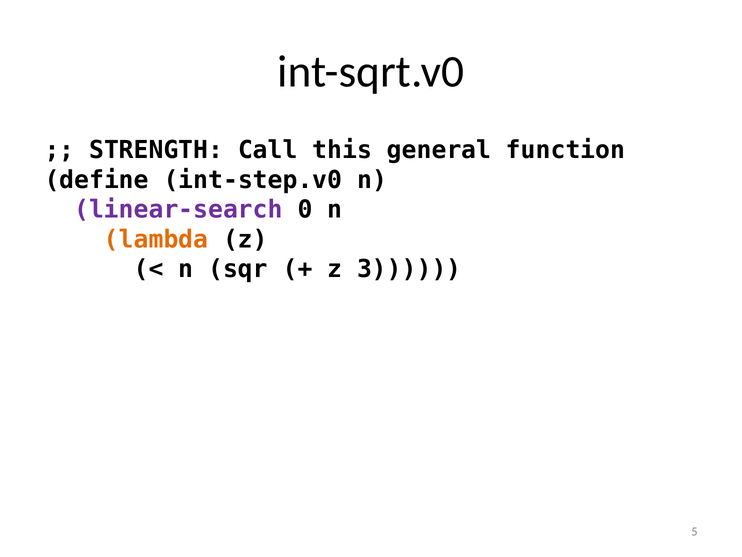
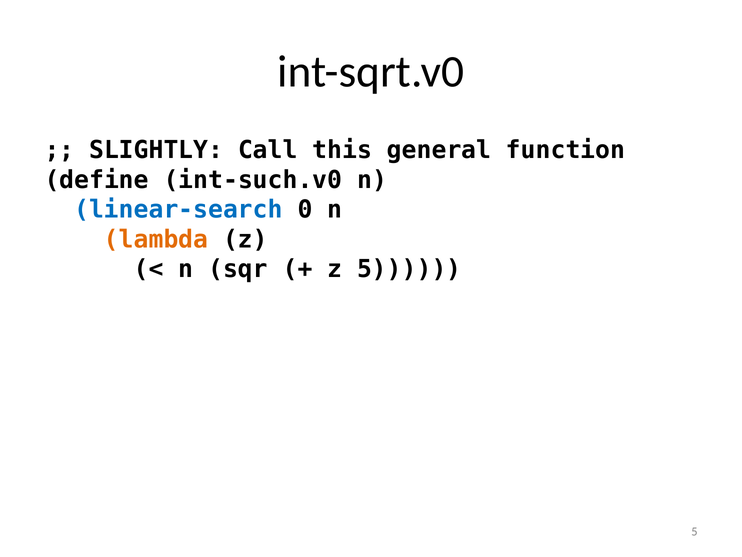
STRENGTH: STRENGTH -> SLIGHTLY
int-step.v0: int-step.v0 -> int-such.v0
linear-search colour: purple -> blue
z 3: 3 -> 5
